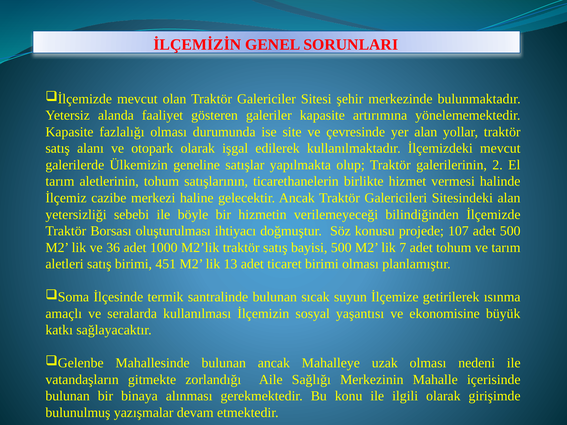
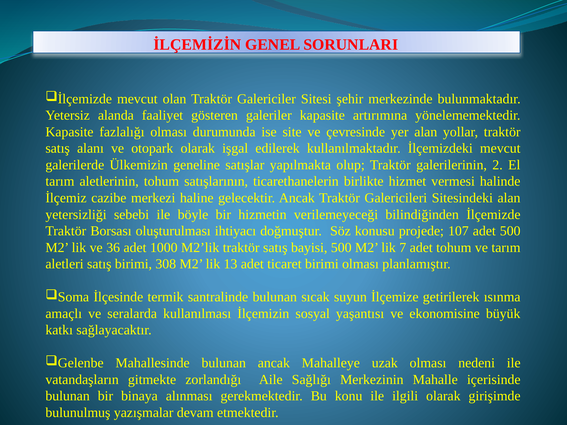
451: 451 -> 308
